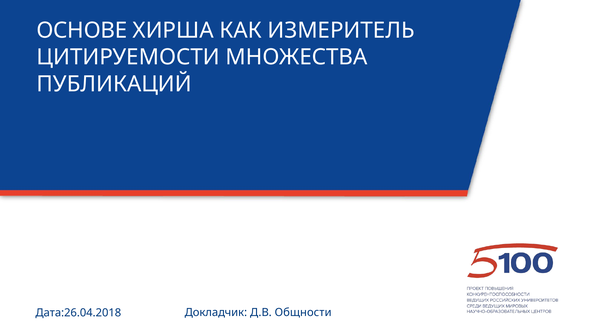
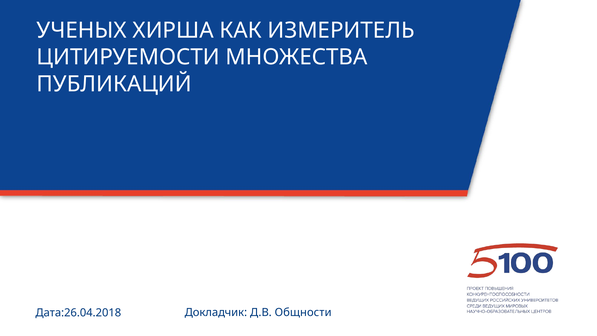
ОСНОВЕ: ОСНОВЕ -> УЧЕНЫХ
